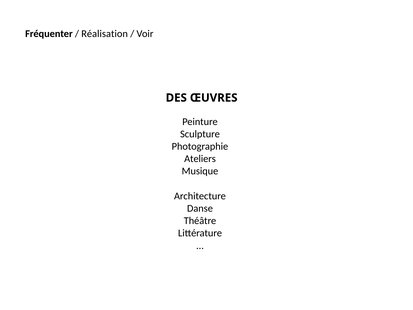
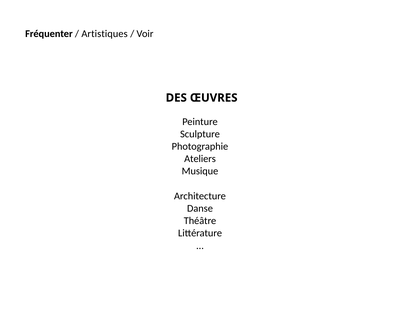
Réalisation: Réalisation -> Artistiques
